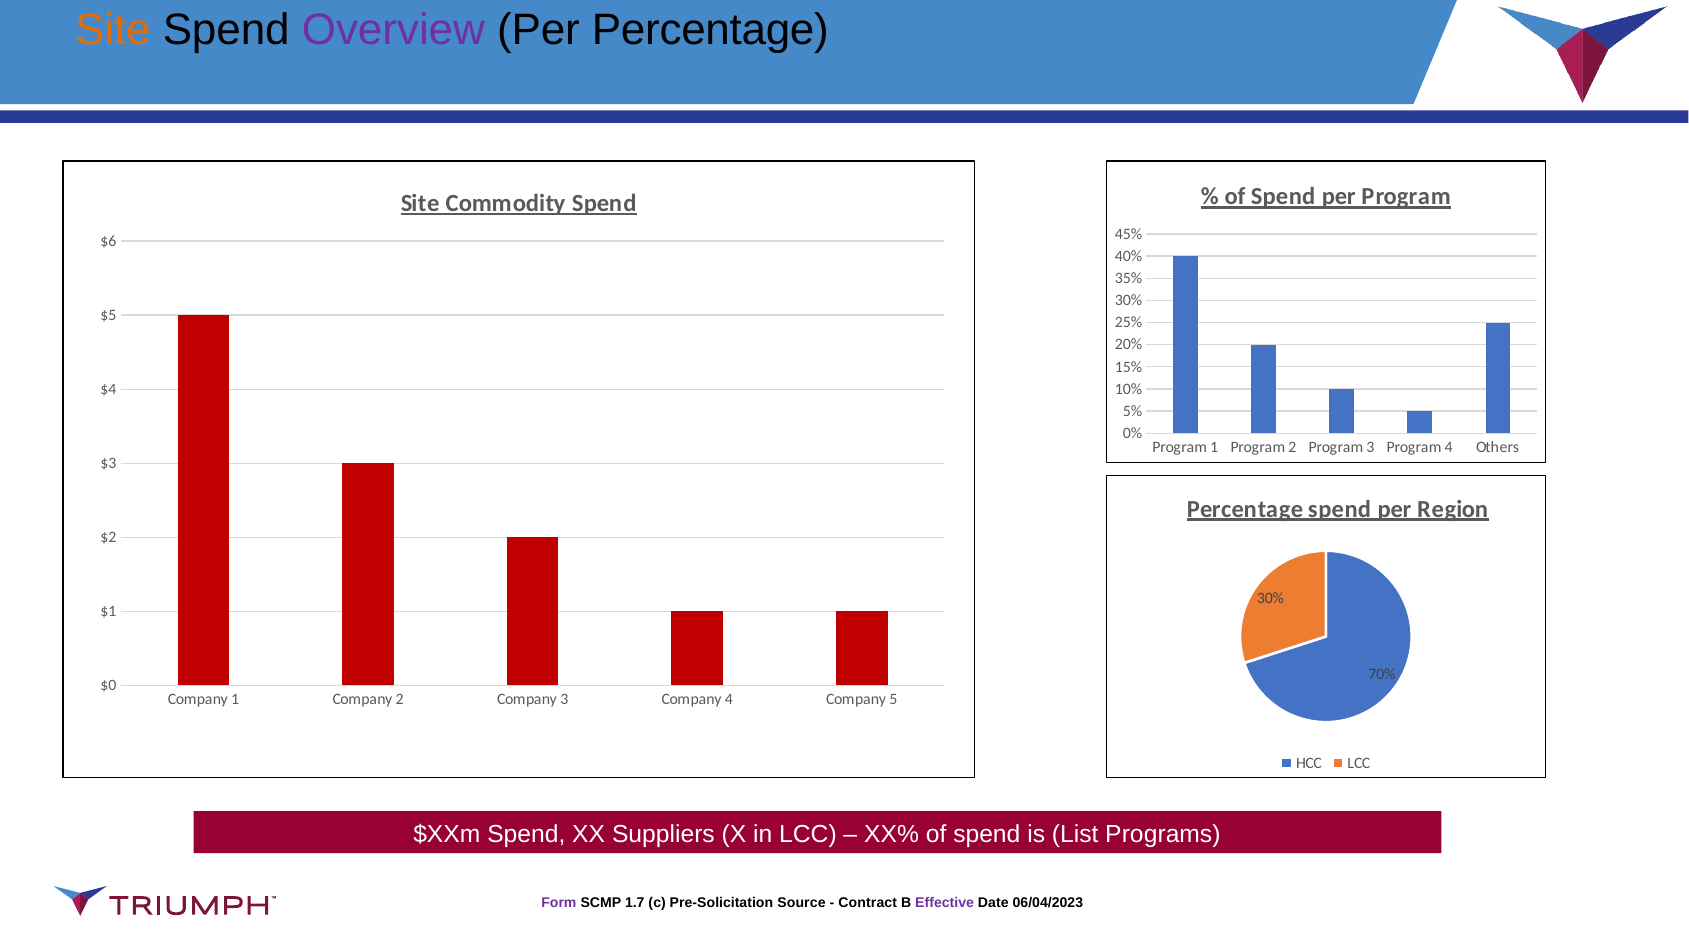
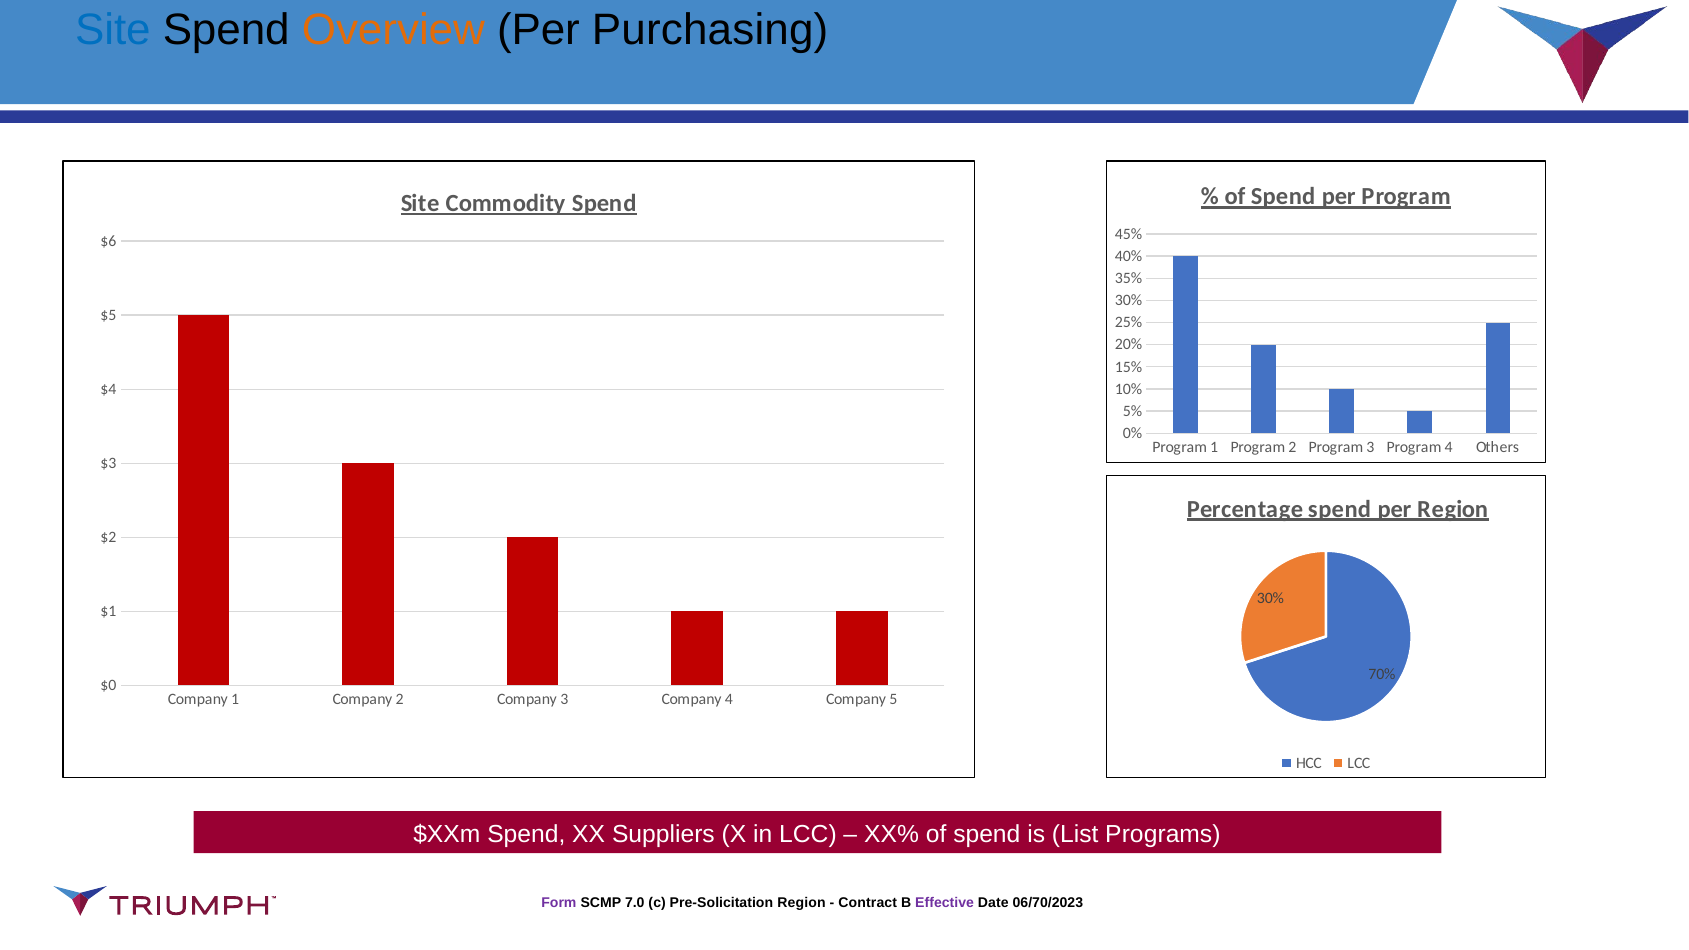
Site at (113, 30) colour: orange -> blue
Overview colour: purple -> orange
Per Percentage: Percentage -> Purchasing
1.7: 1.7 -> 7.0
Pre-Solicitation Source: Source -> Region
06/04/2023: 06/04/2023 -> 06/70/2023
